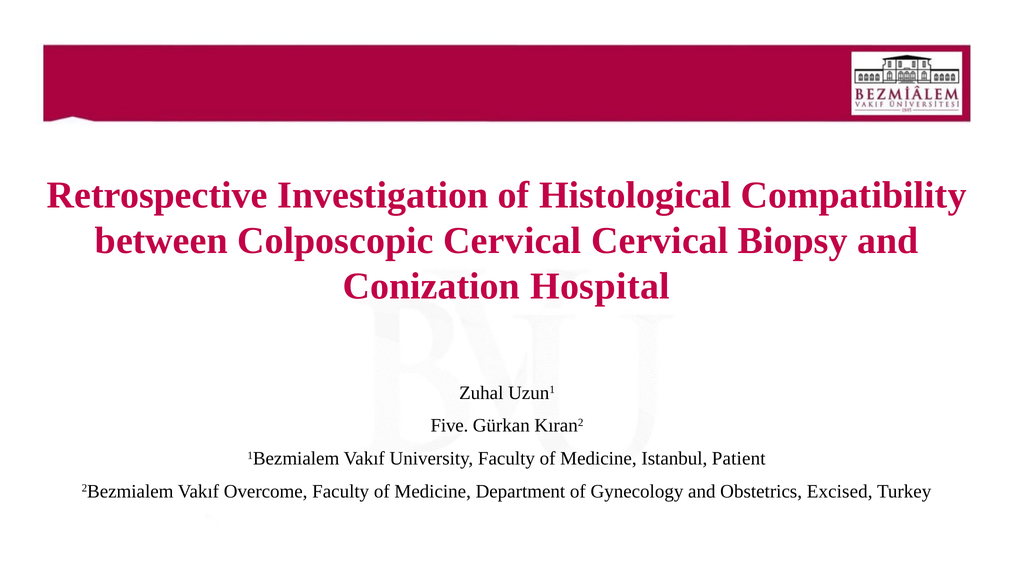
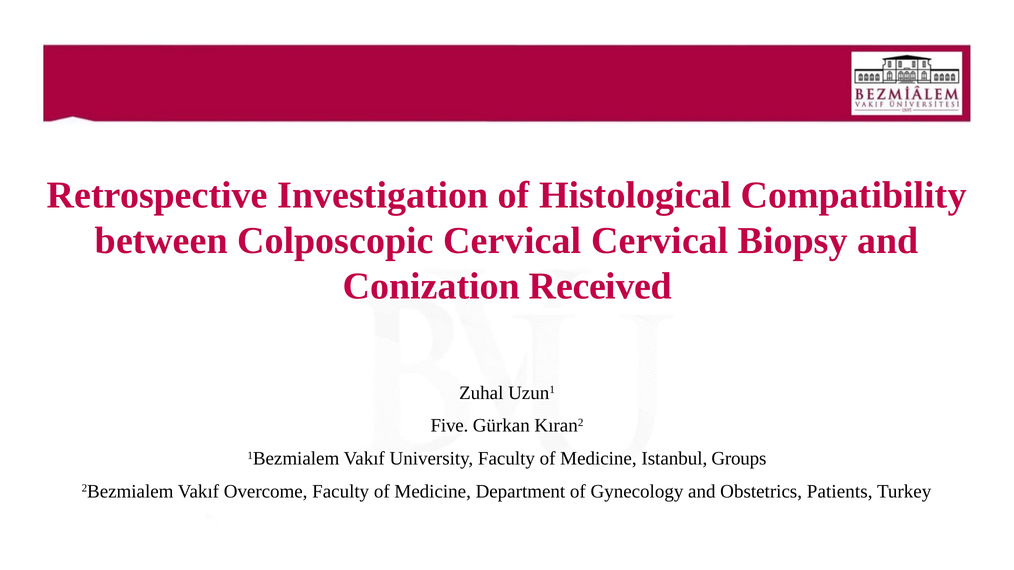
Hospital: Hospital -> Received
Patient: Patient -> Groups
Excised: Excised -> Patients
